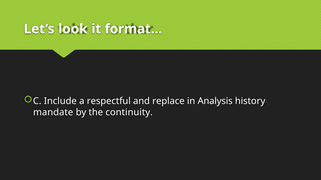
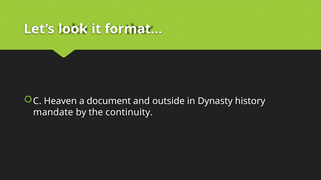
Include: Include -> Heaven
respectful: respectful -> document
replace: replace -> outside
Analysis: Analysis -> Dynasty
